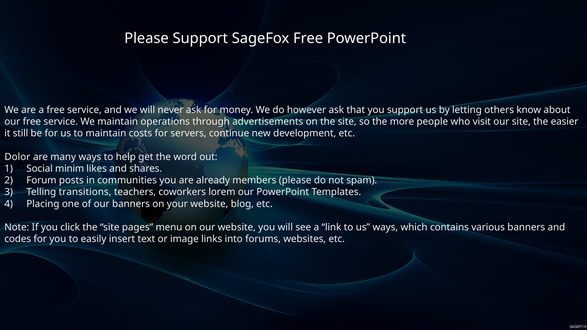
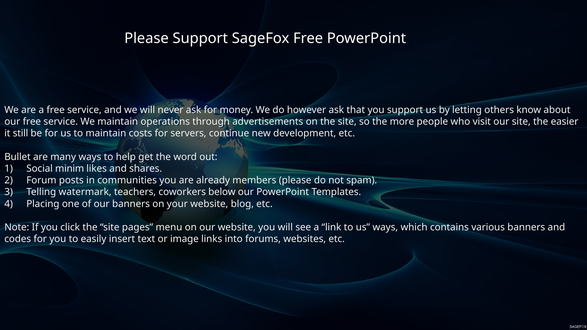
Dolor: Dolor -> Bullet
transitions: transitions -> watermark
lorem: lorem -> below
